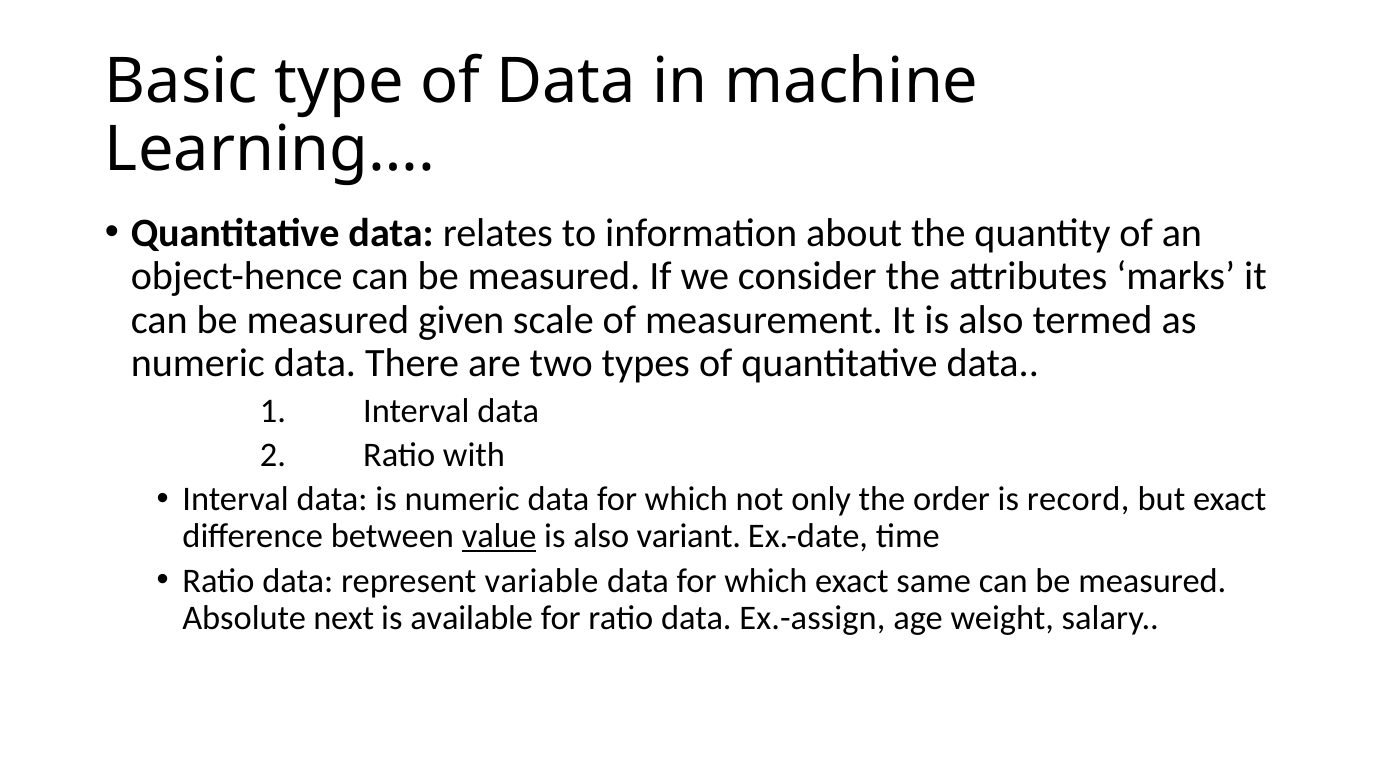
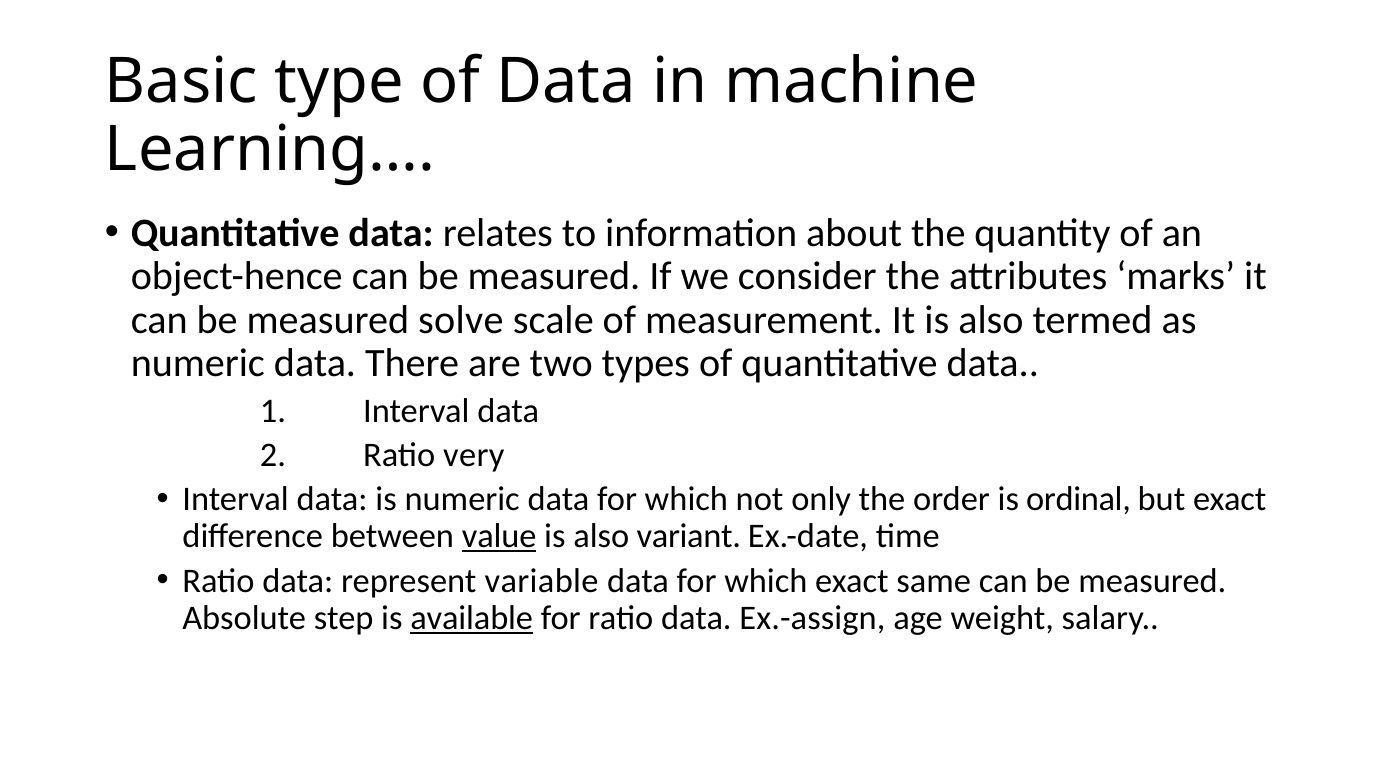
given: given -> solve
with: with -> very
record: record -> ordinal
next: next -> step
available underline: none -> present
